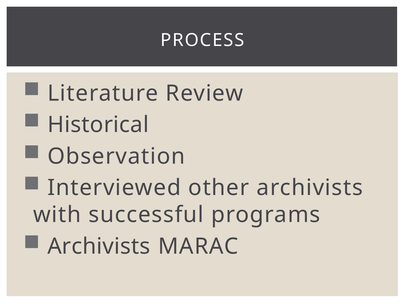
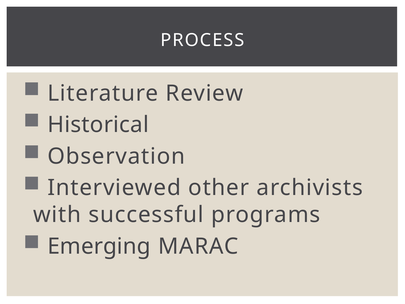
Archivists at (99, 246): Archivists -> Emerging
